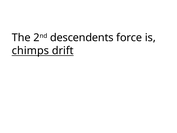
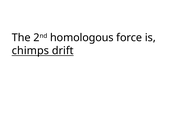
descendents: descendents -> homologous
